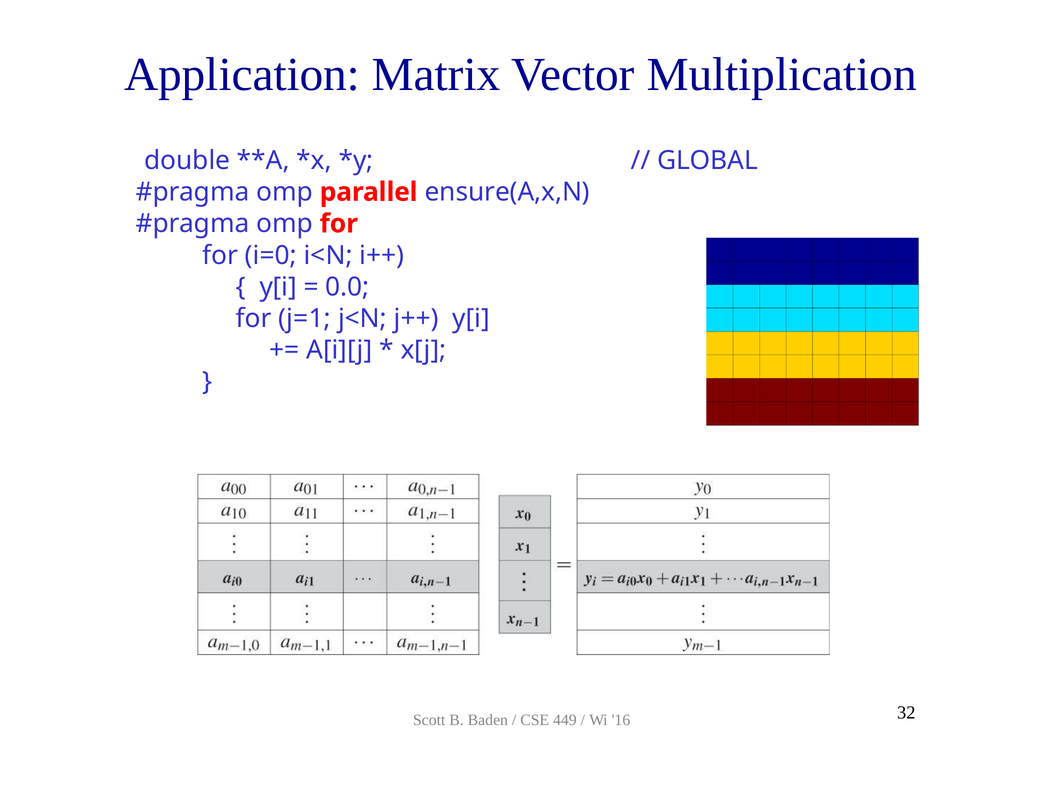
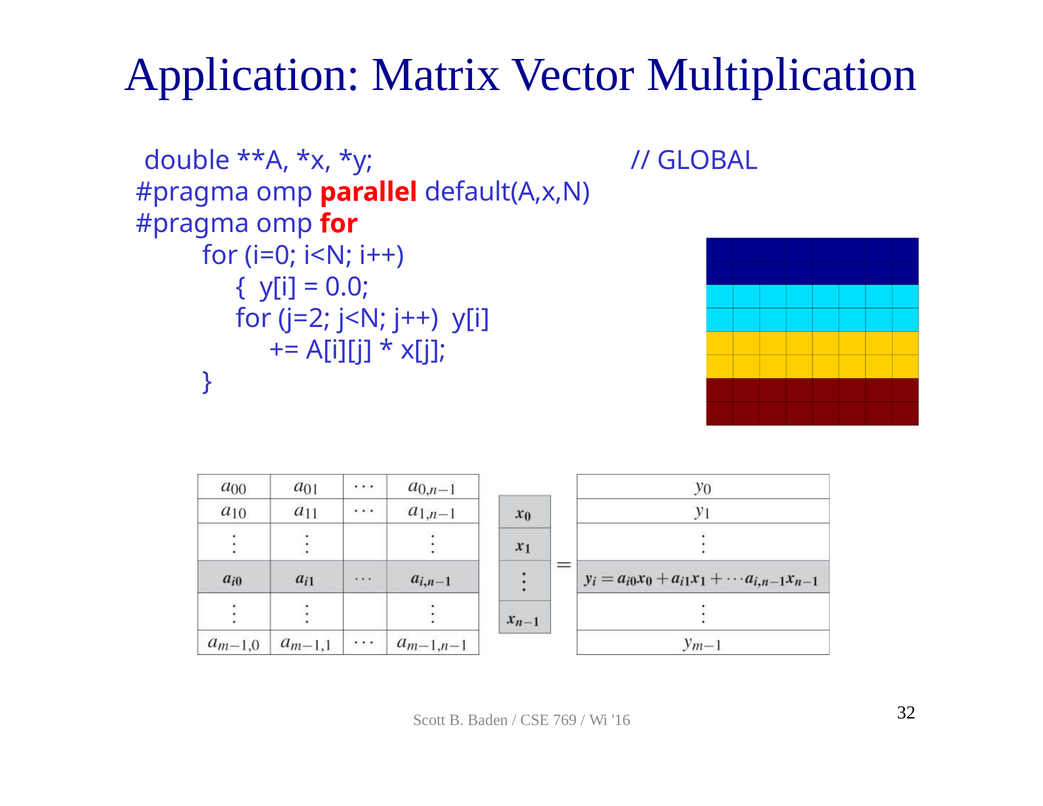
ensure(A,x,N: ensure(A,x,N -> default(A,x,N
j=1: j=1 -> j=2
449: 449 -> 769
